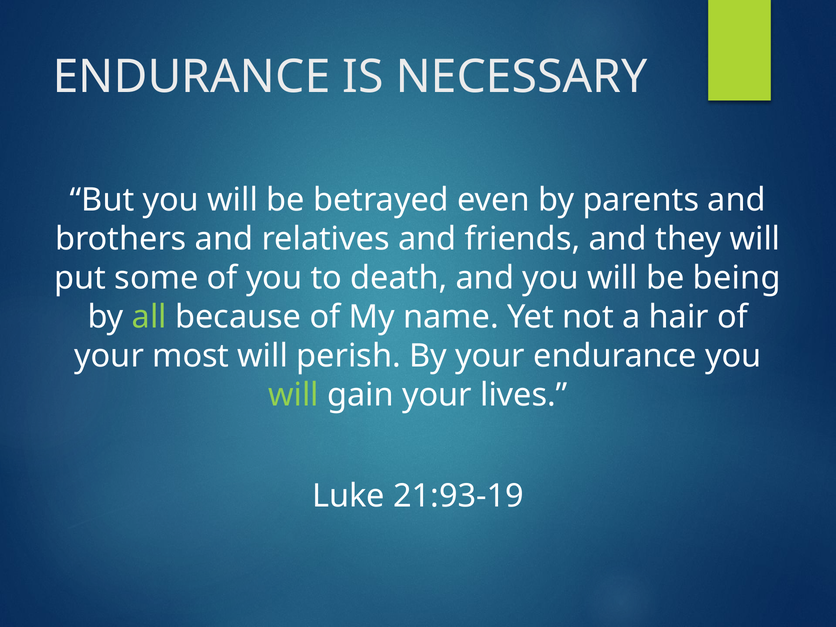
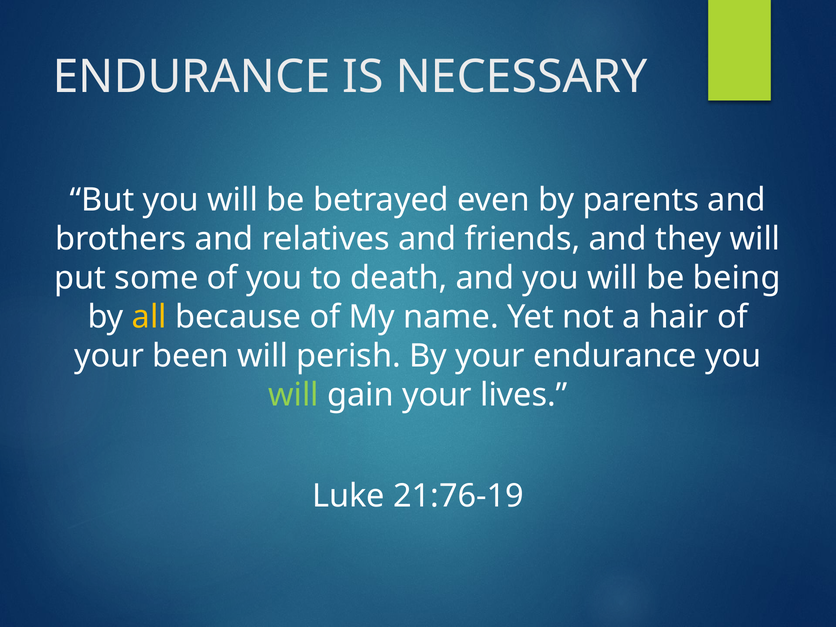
all colour: light green -> yellow
most: most -> been
21:93-19: 21:93-19 -> 21:76-19
